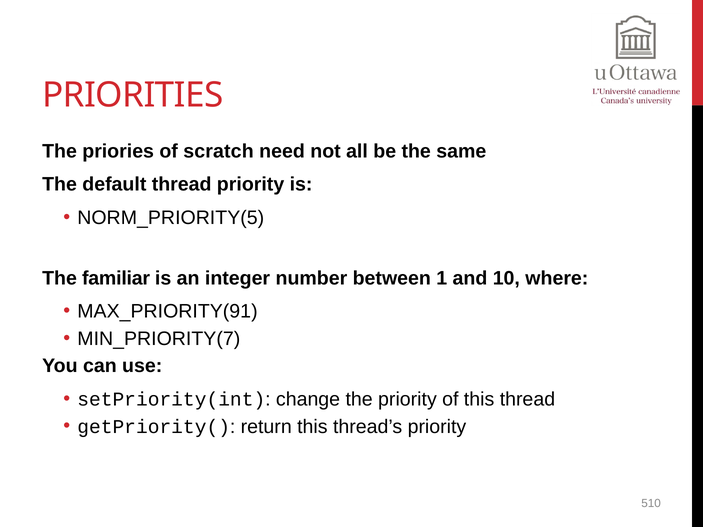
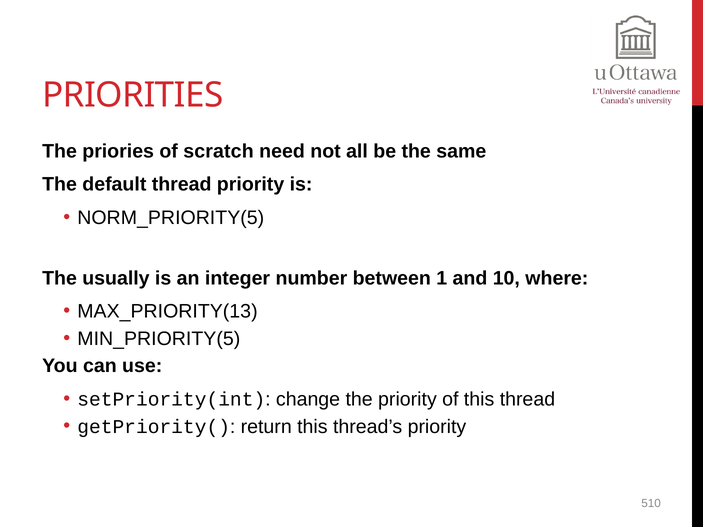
familiar: familiar -> usually
MAX_PRIORITY(91: MAX_PRIORITY(91 -> MAX_PRIORITY(13
MIN_PRIORITY(7: MIN_PRIORITY(7 -> MIN_PRIORITY(5
